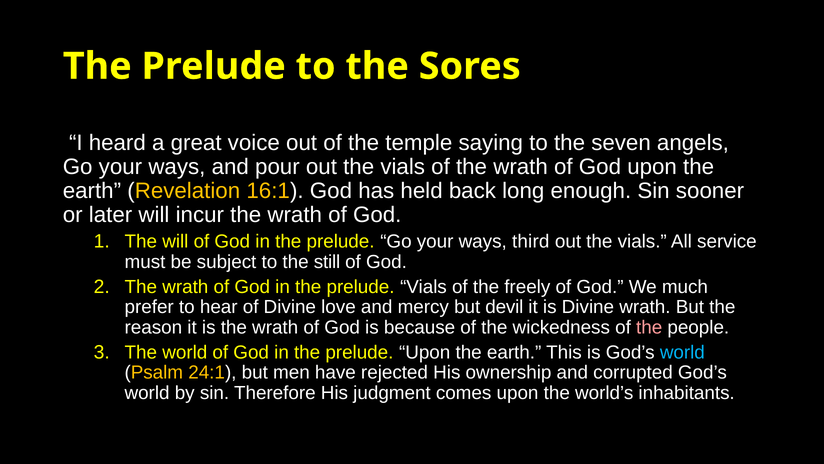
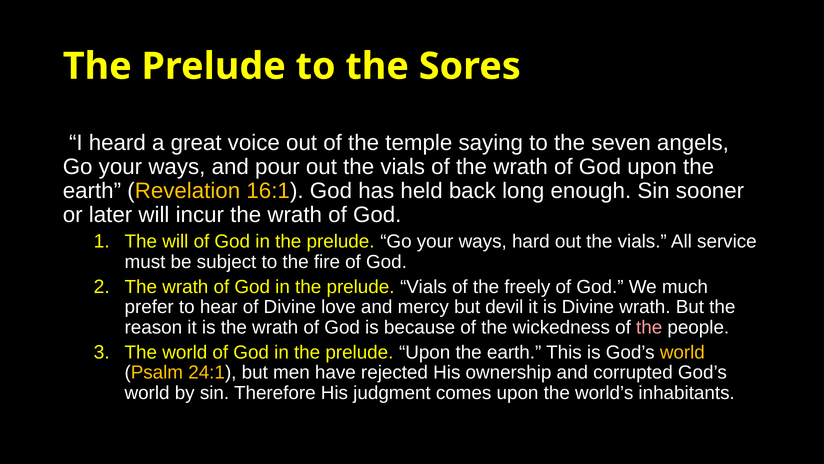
third: third -> hard
still: still -> fire
world at (682, 352) colour: light blue -> yellow
